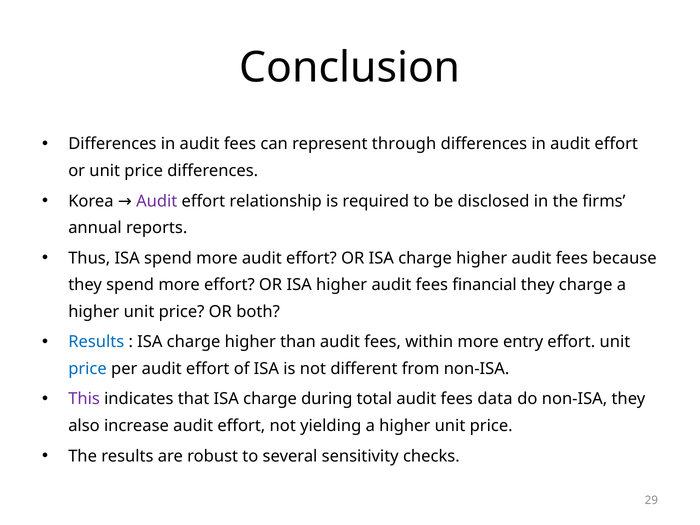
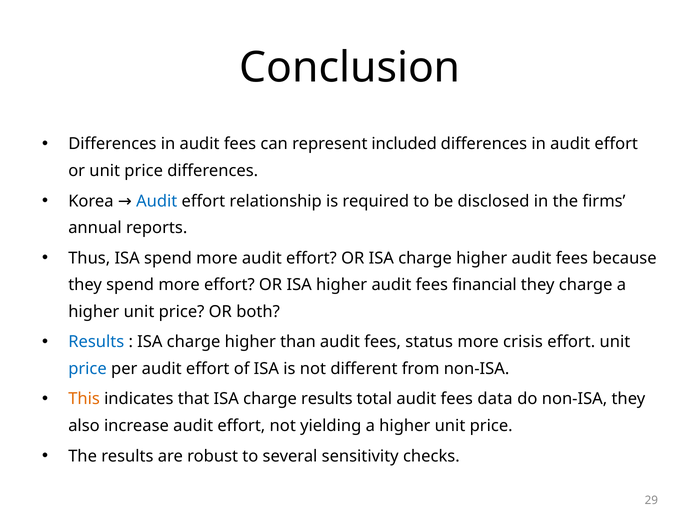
through: through -> included
Audit at (157, 201) colour: purple -> blue
within: within -> status
entry: entry -> crisis
This colour: purple -> orange
charge during: during -> results
